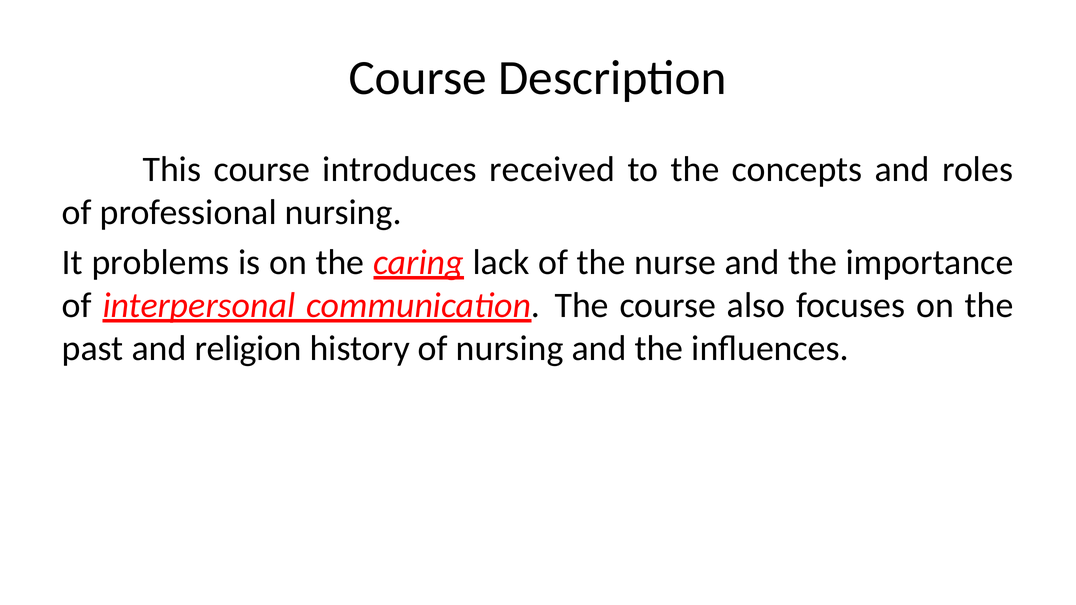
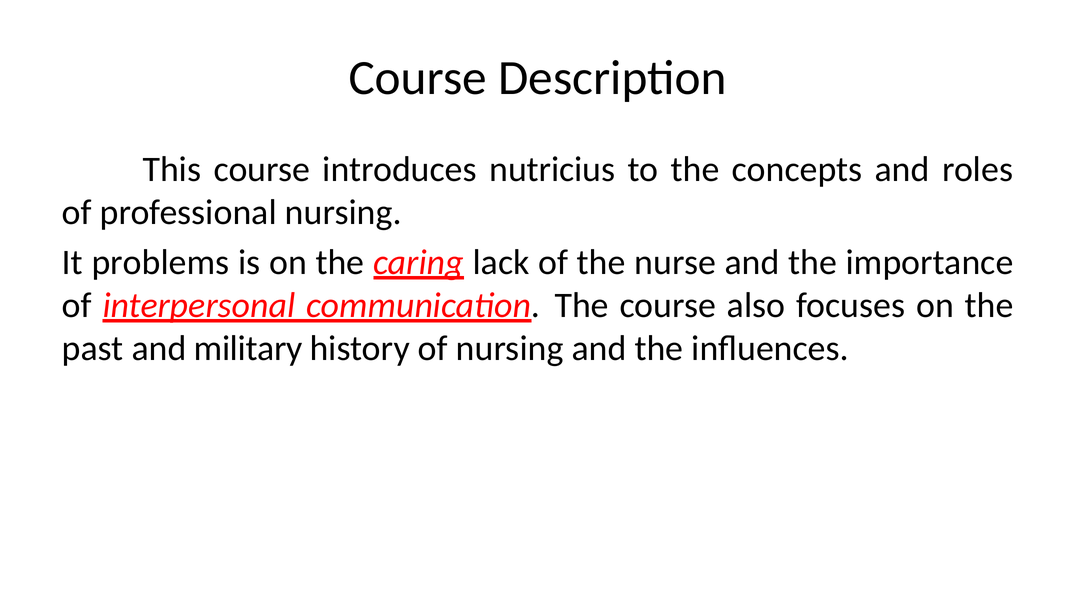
received: received -> nutricius
religion: religion -> military
